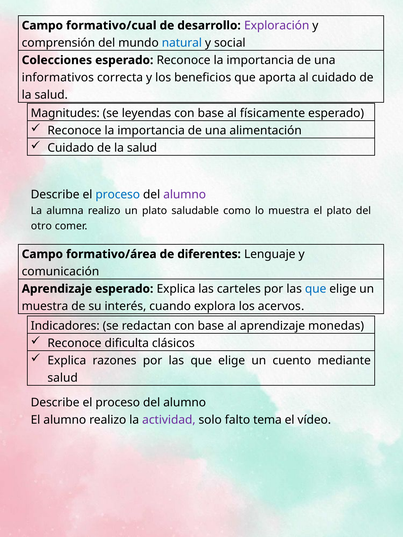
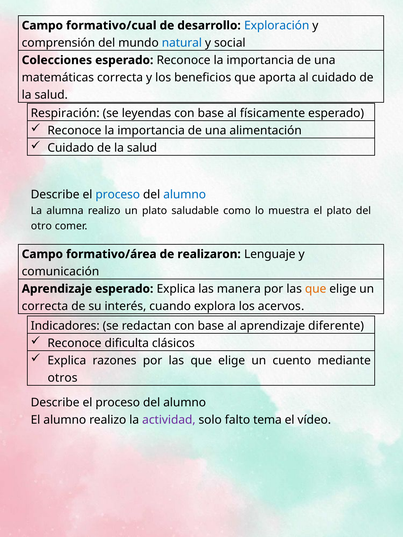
Exploración colour: purple -> blue
informativos: informativos -> matemáticas
Magnitudes: Magnitudes -> Respiración
alumno at (185, 195) colour: purple -> blue
diferentes: diferentes -> realizaron
carteles: carteles -> manera
que at (316, 289) colour: blue -> orange
muestra at (45, 306): muestra -> correcta
monedas: monedas -> diferente
salud at (63, 378): salud -> otros
